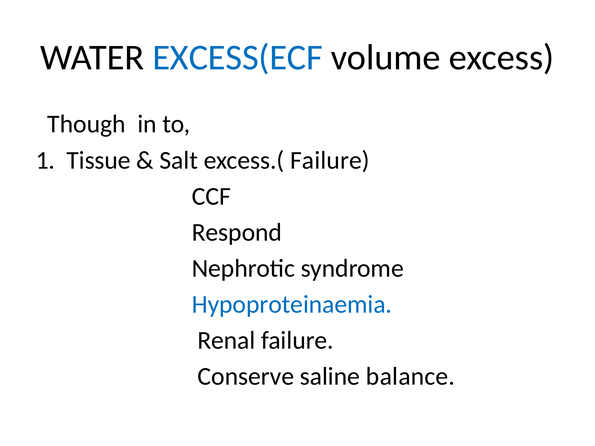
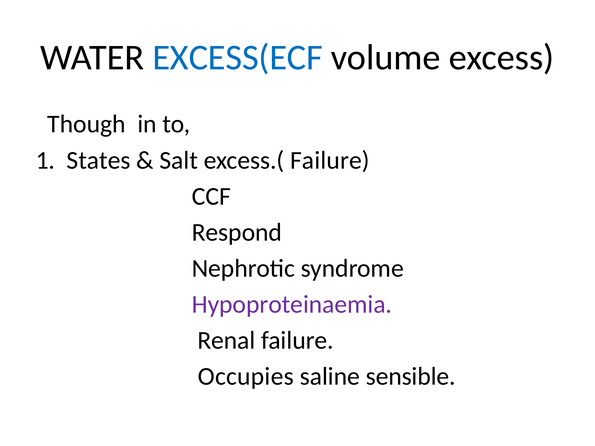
Tissue: Tissue -> States
Hypoproteinaemia colour: blue -> purple
Conserve: Conserve -> Occupies
balance: balance -> sensible
